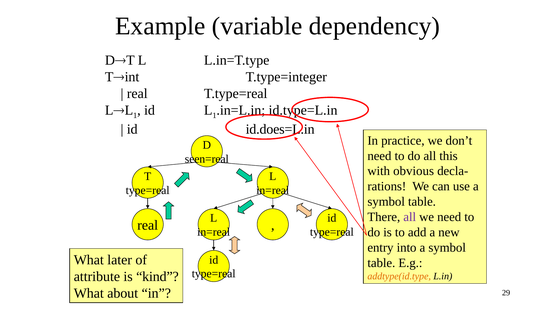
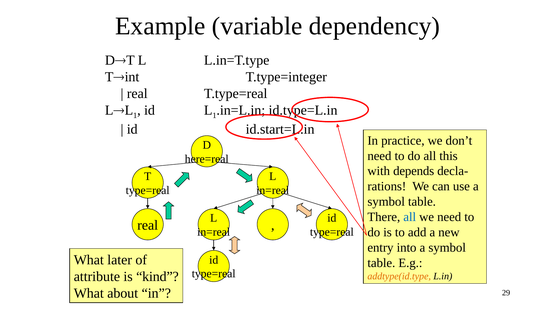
id.does=L.in: id.does=L.in -> id.start=L.in
seen=real: seen=real -> here=real
obvious: obvious -> depends
all at (410, 217) colour: purple -> blue
